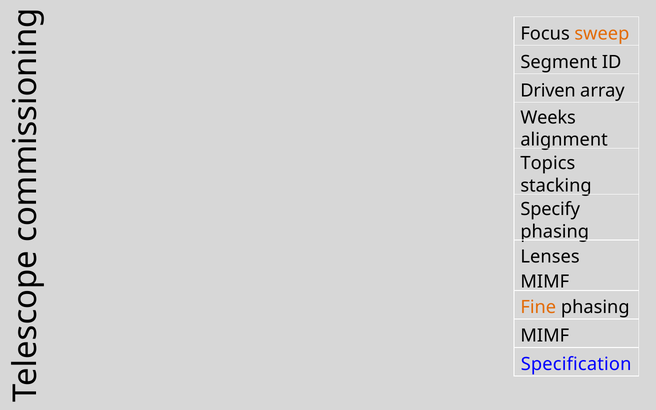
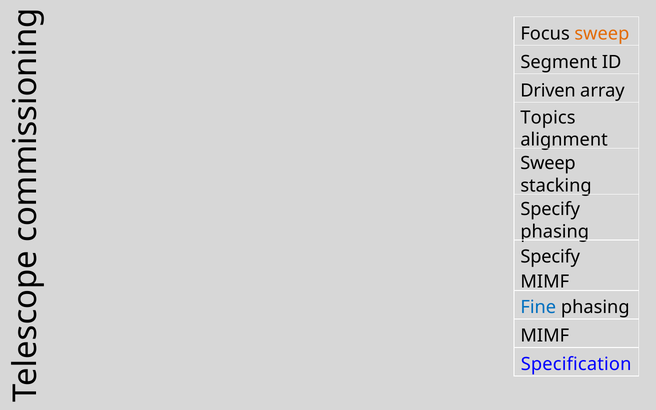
Weeks: Weeks -> Topics
Topics at (548, 163): Topics -> Sweep
Lenses at (550, 257): Lenses -> Specify
Fine colour: orange -> blue
